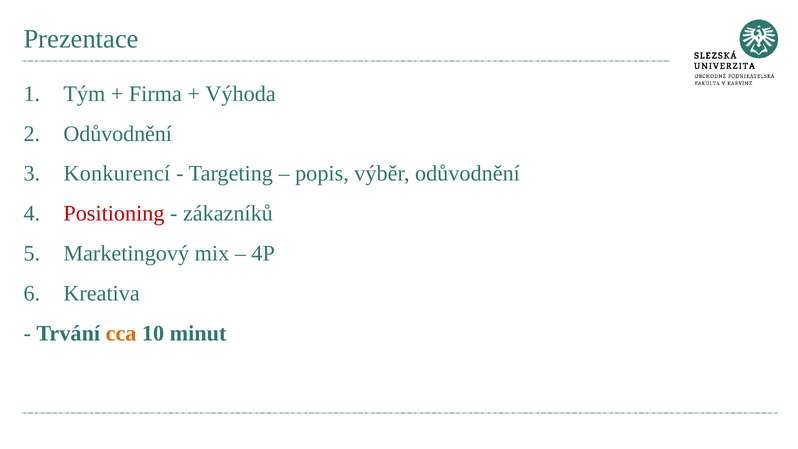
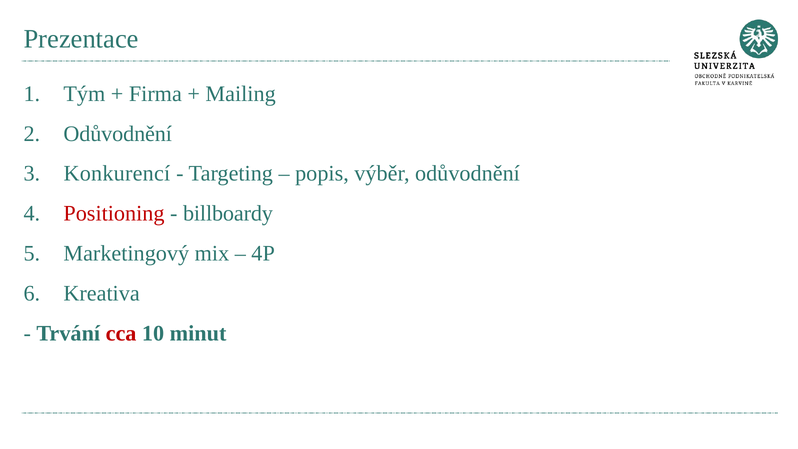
Výhoda: Výhoda -> Mailing
zákazníků: zákazníků -> billboardy
cca colour: orange -> red
